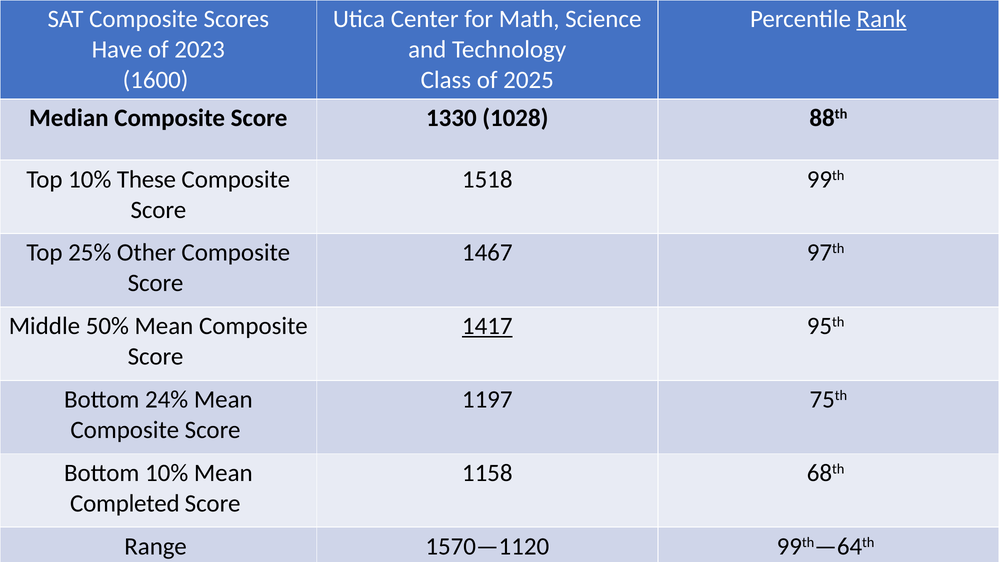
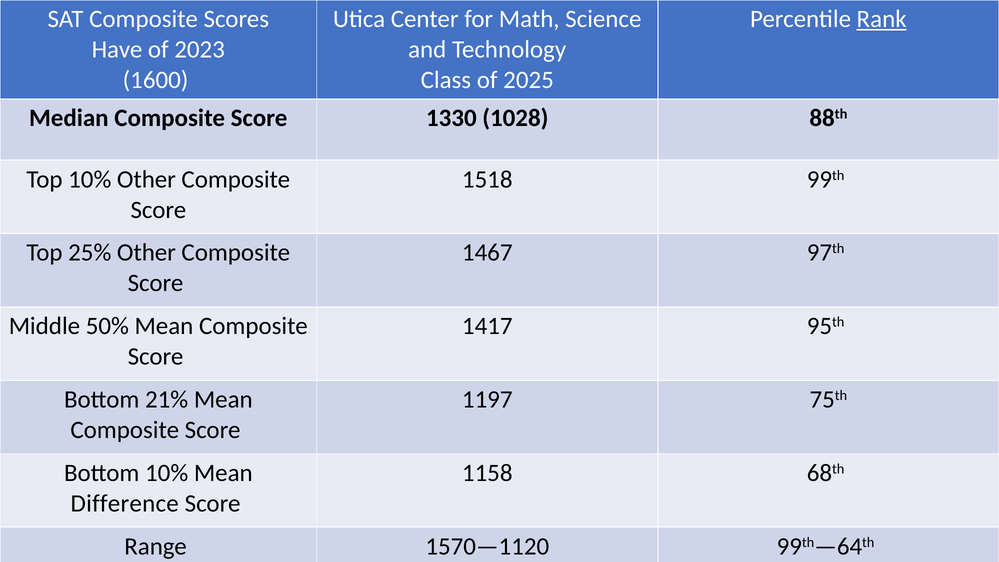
10% These: These -> Other
1417 underline: present -> none
24%: 24% -> 21%
Completed: Completed -> Difference
